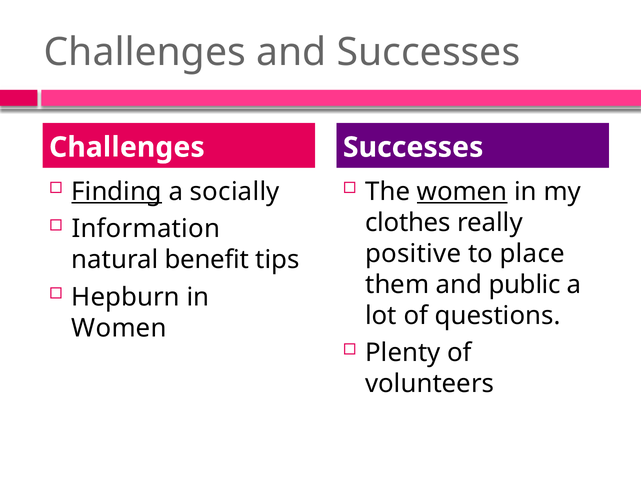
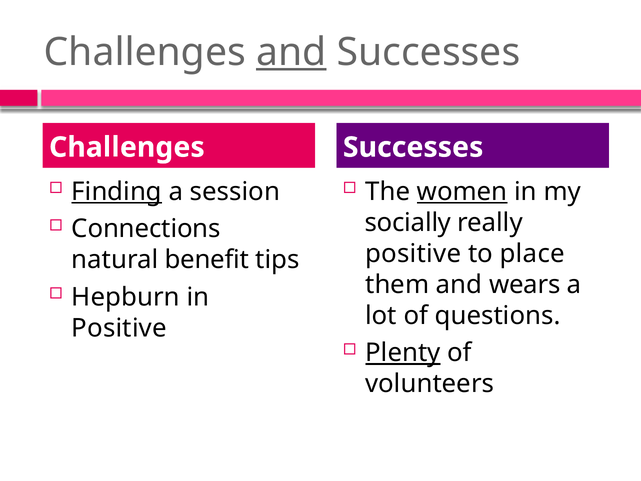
and at (291, 52) underline: none -> present
socially: socially -> session
clothes: clothes -> socially
Information: Information -> Connections
public: public -> wears
Women at (119, 328): Women -> Positive
Plenty underline: none -> present
